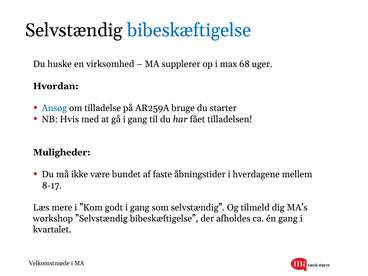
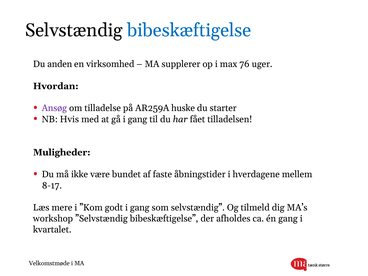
huske: huske -> anden
68: 68 -> 76
Ansøg colour: blue -> purple
bruge: bruge -> huske
